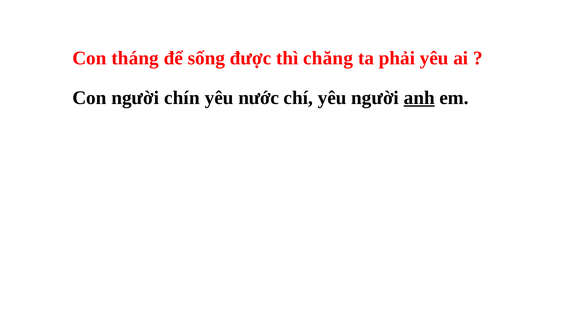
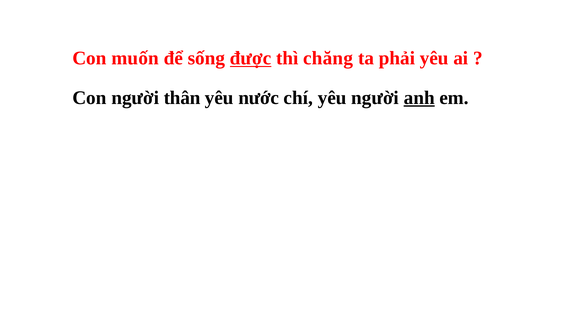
tháng: tháng -> muốn
được underline: none -> present
chín: chín -> thân
